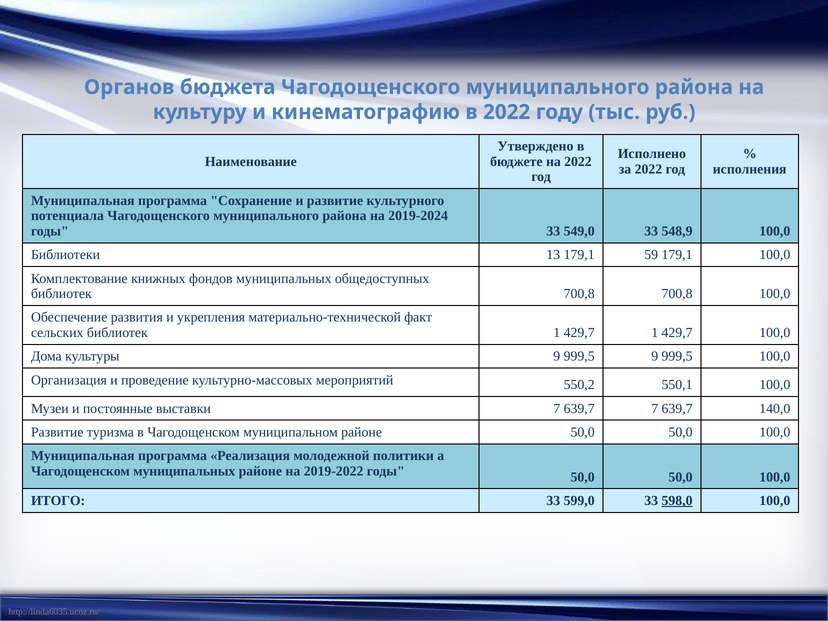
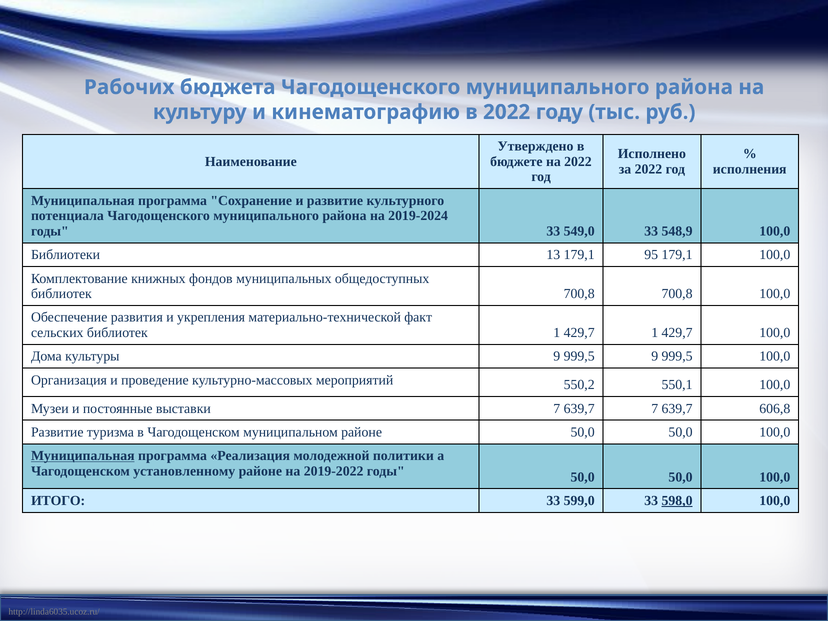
Органов: Органов -> Рабочих
59: 59 -> 95
140,0: 140,0 -> 606,8
Муниципальная at (83, 456) underline: none -> present
Чагодощенском муниципальных: муниципальных -> установленному
